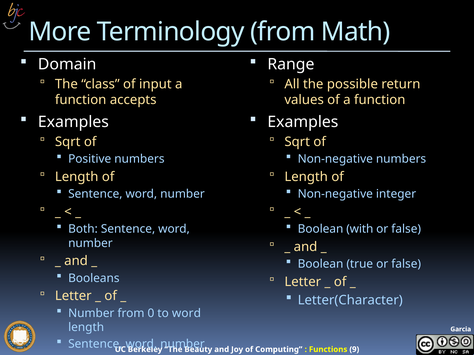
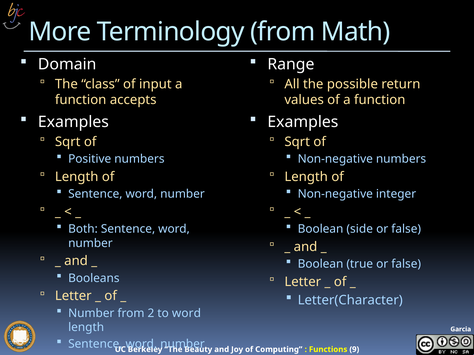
with: with -> side
0: 0 -> 2
